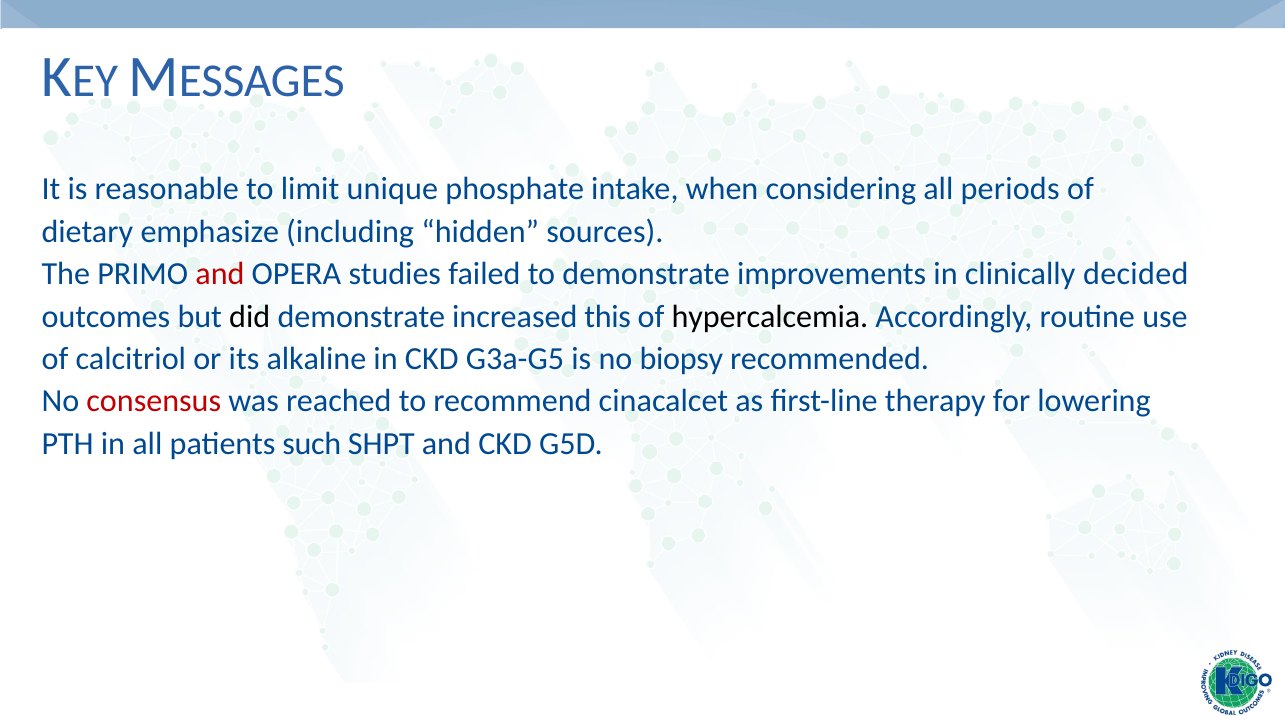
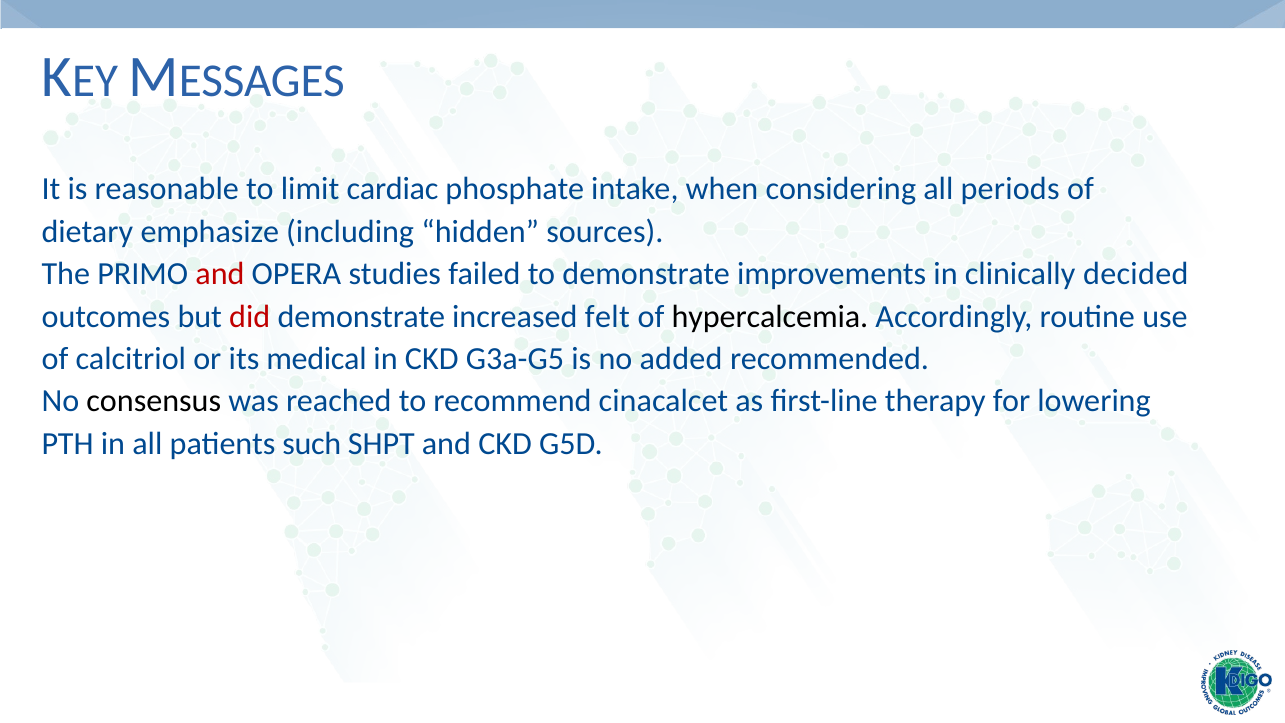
unique: unique -> cardiac
did colour: black -> red
this: this -> felt
alkaline: alkaline -> medical
biopsy: biopsy -> added
consensus colour: red -> black
